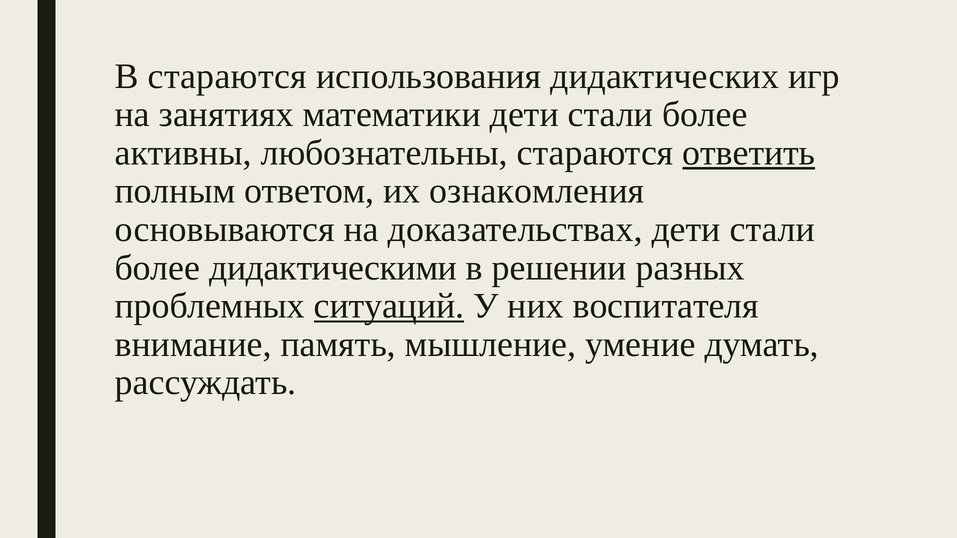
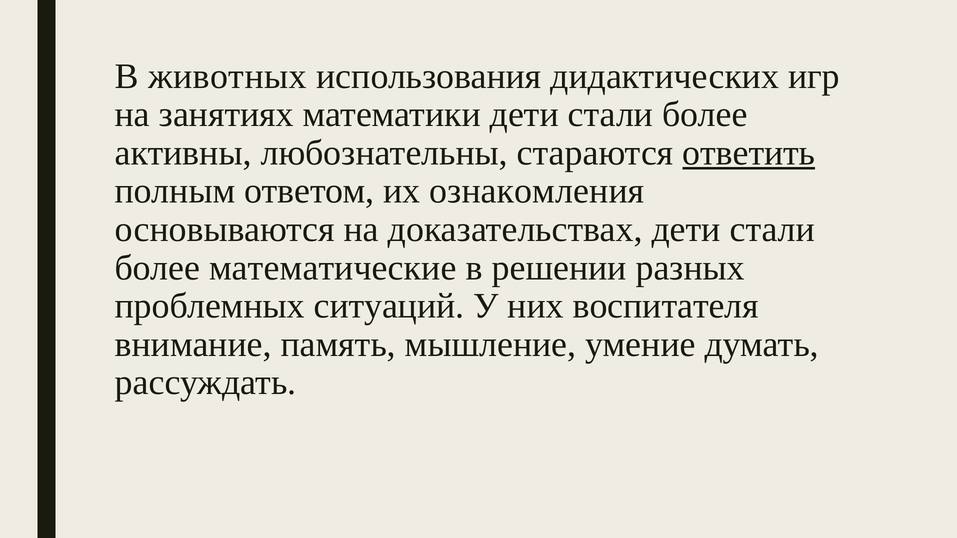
В стараются: стараются -> животных
дидактическими: дидактическими -> математические
ситуаций underline: present -> none
